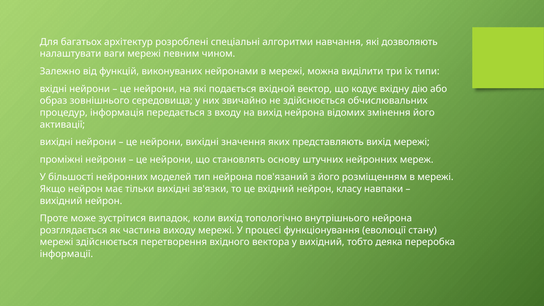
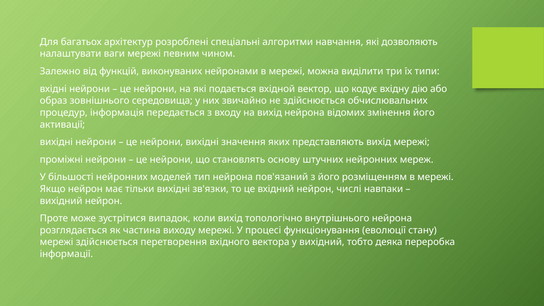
класу: класу -> числі
